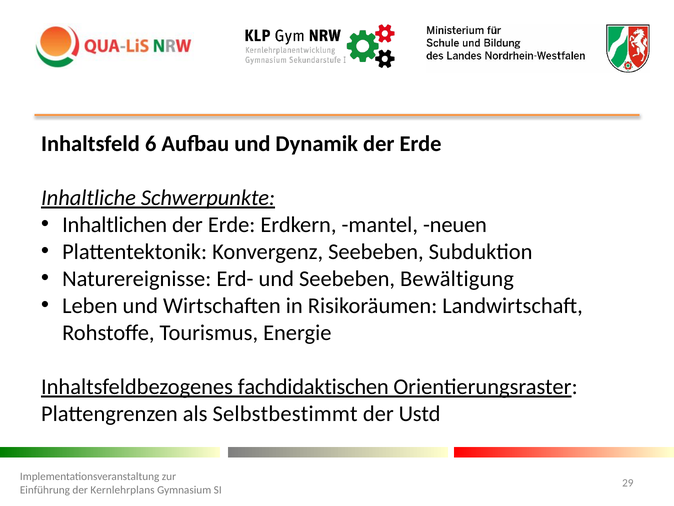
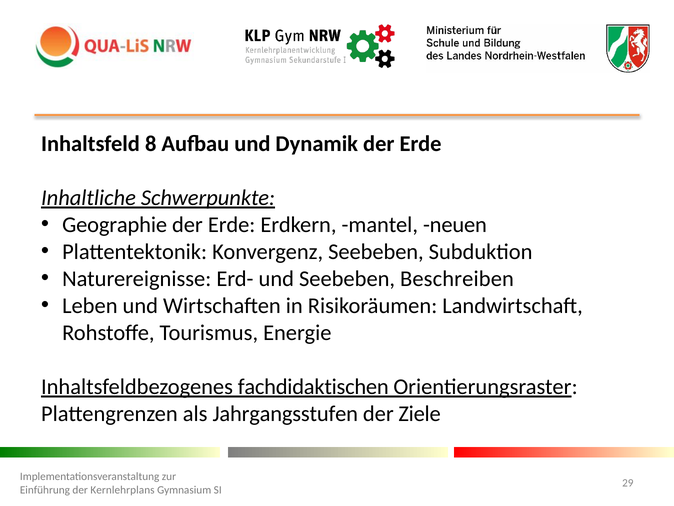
6: 6 -> 8
Inhaltlichen: Inhaltlichen -> Geographie
Bewältigung: Bewältigung -> Beschreiben
Selbstbestimmt: Selbstbestimmt -> Jahrgangsstufen
Ustd: Ustd -> Ziele
